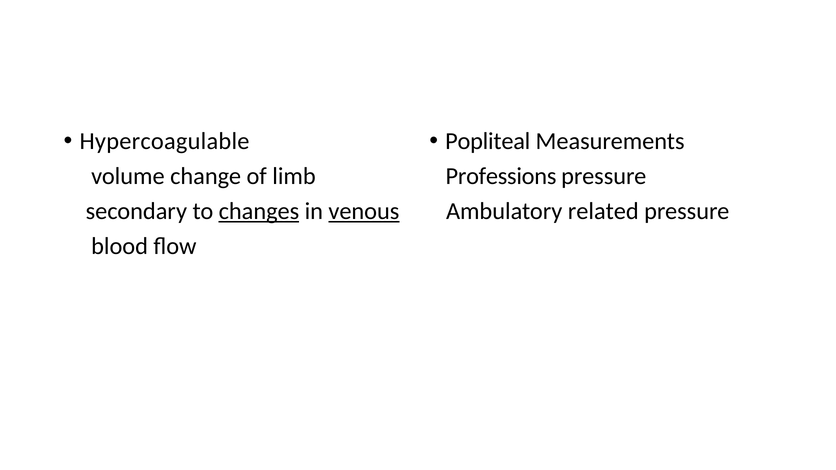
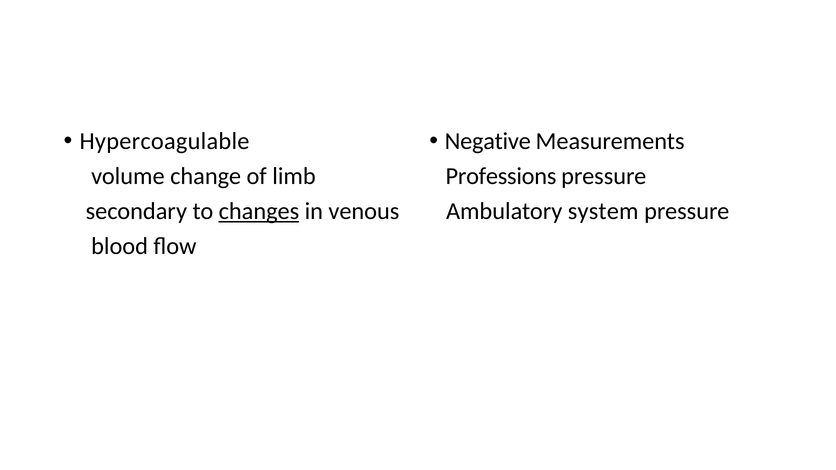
Popliteal: Popliteal -> Negative
venous underline: present -> none
related: related -> system
